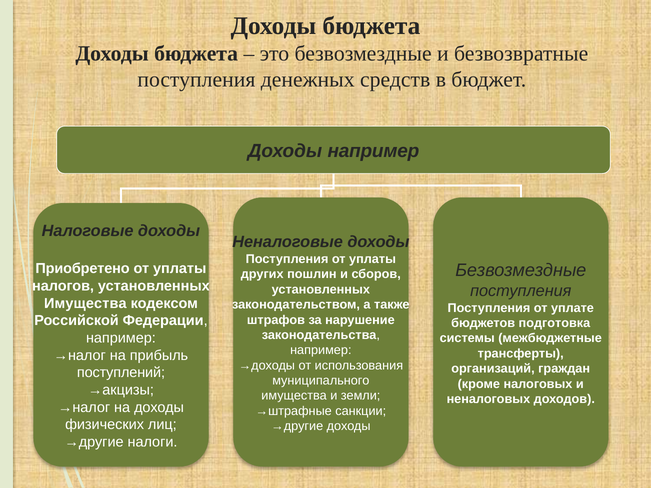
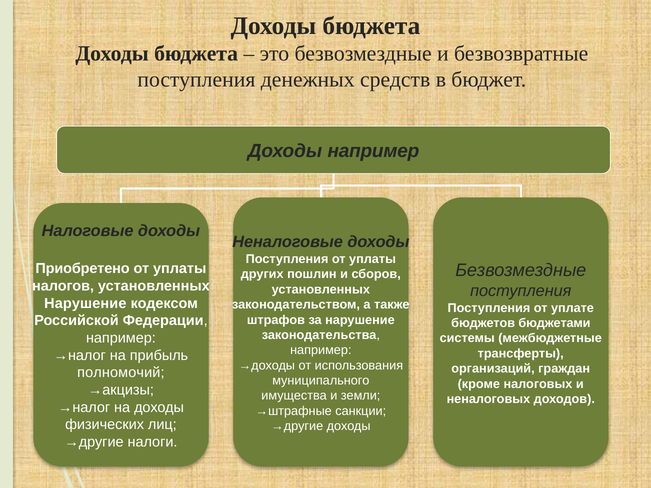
Имущества at (85, 303): Имущества -> Нарушение
подготовка: подготовка -> бюджетами
поступлений: поступлений -> полномочий
